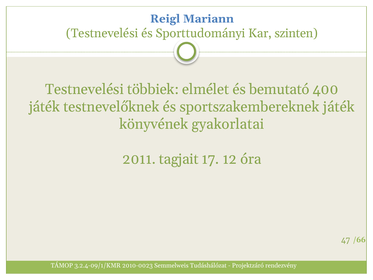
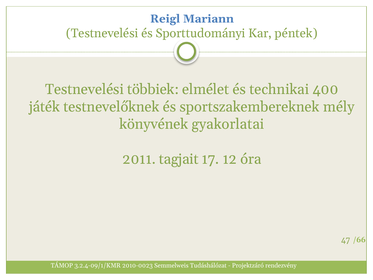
szinten: szinten -> péntek
bemutató: bemutató -> technikai
sportszakembereknek játék: játék -> mély
